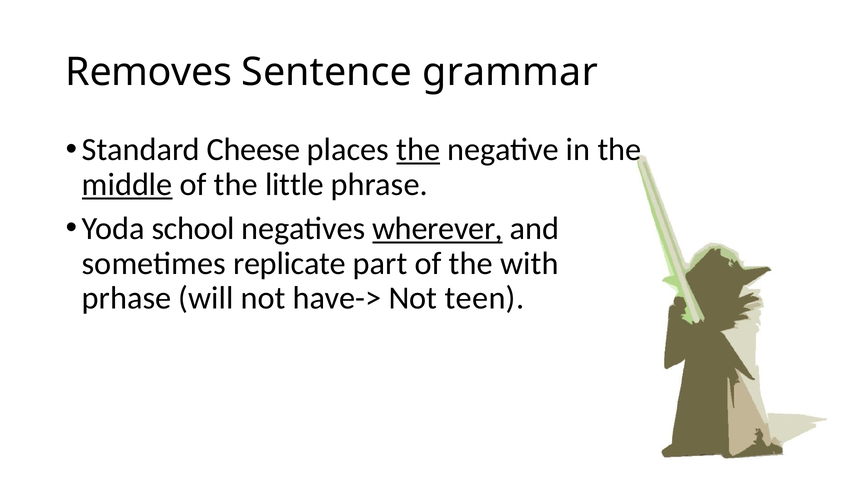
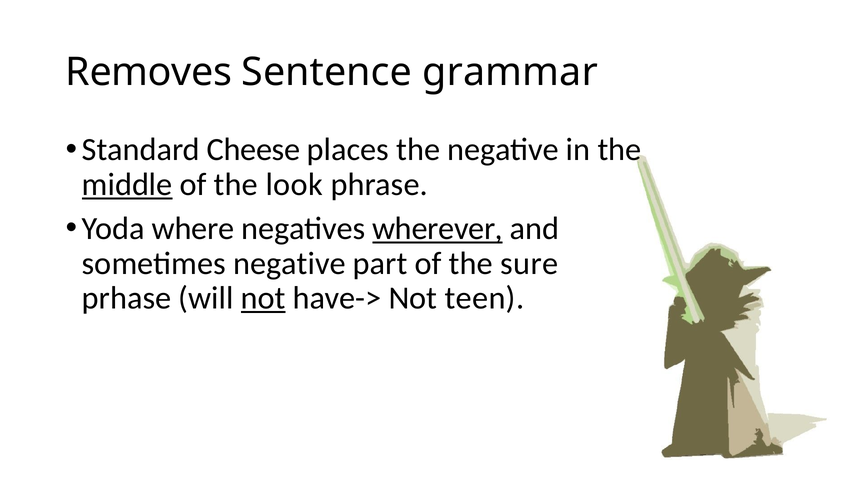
the at (418, 150) underline: present -> none
little: little -> look
school: school -> where
sometimes replicate: replicate -> negative
with: with -> sure
not at (263, 298) underline: none -> present
